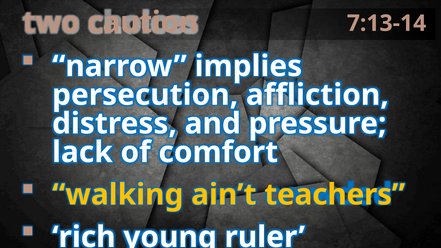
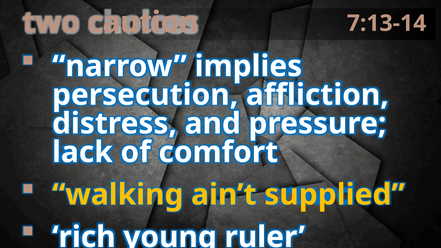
teachers: teachers -> supplied
